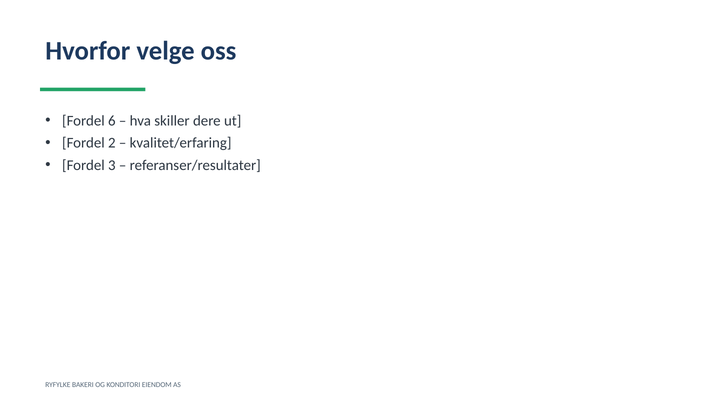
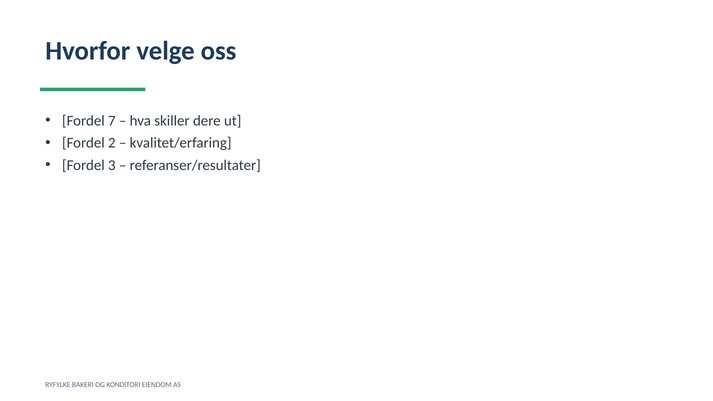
6: 6 -> 7
